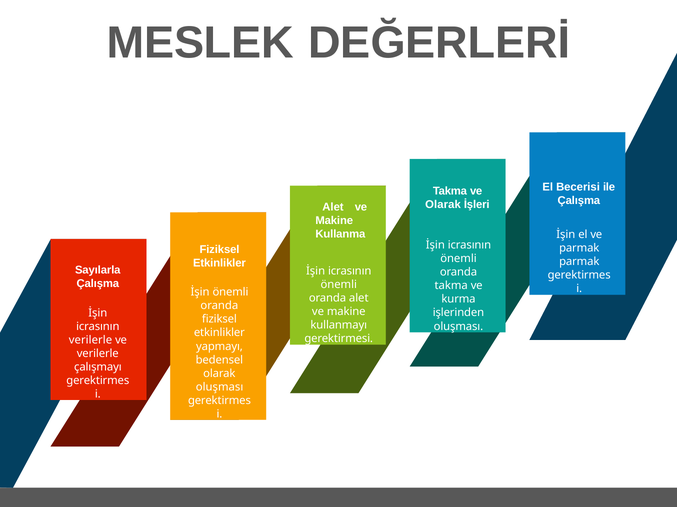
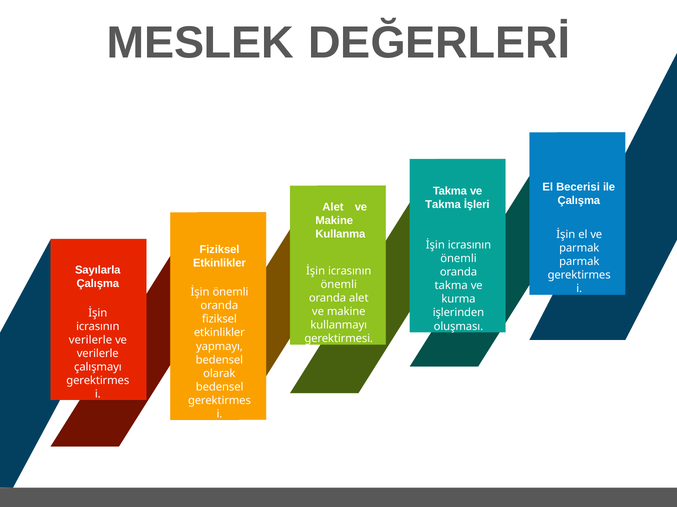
Olarak at (443, 205): Olarak -> Takma
oluşması at (220, 387): oluşması -> bedensel
